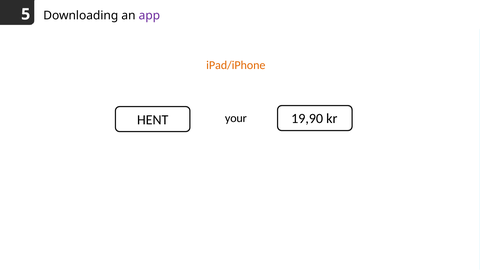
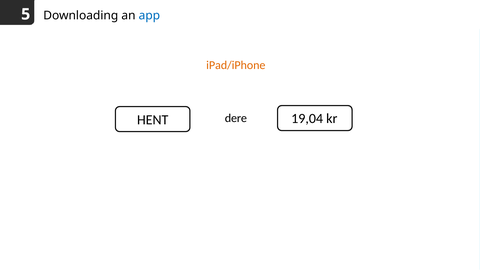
app colour: purple -> blue
your: your -> dere
19,90: 19,90 -> 19,04
